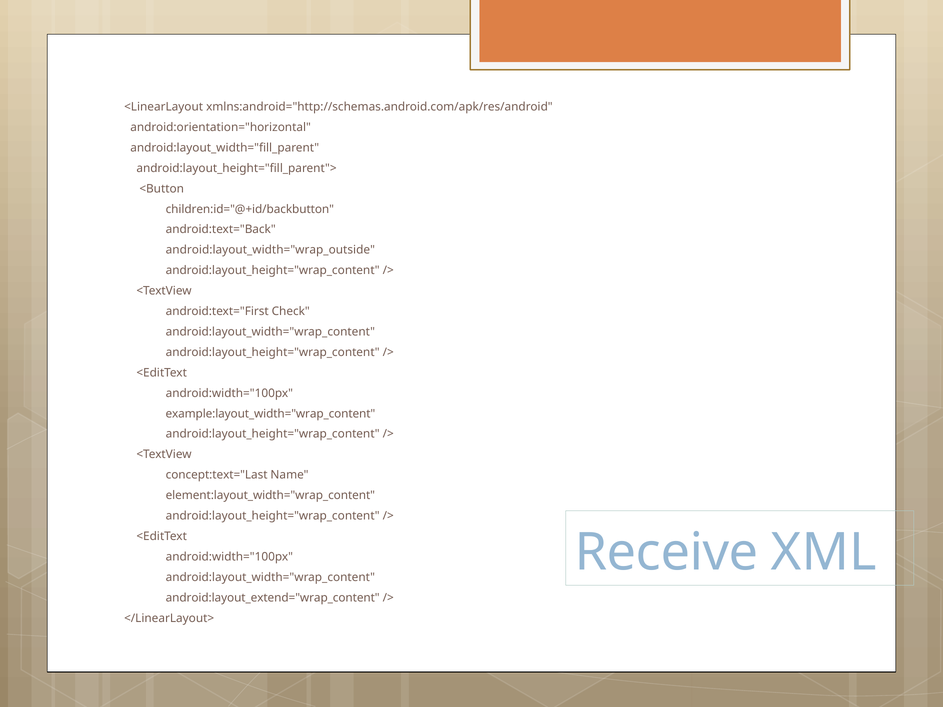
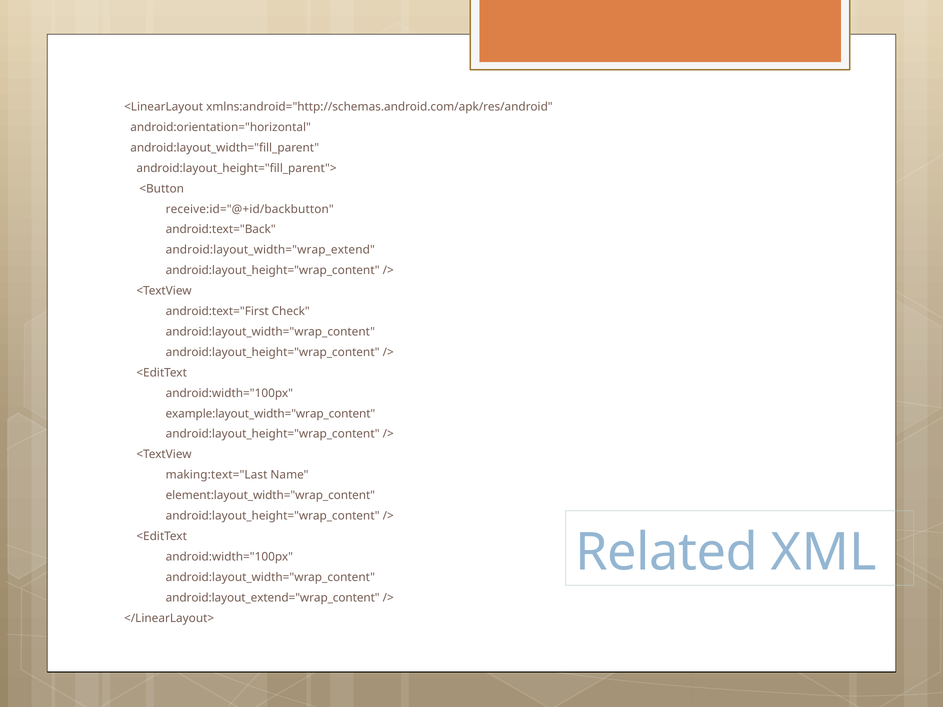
children:id="@+id/backbutton: children:id="@+id/backbutton -> receive:id="@+id/backbutton
android:layout_width="wrap_outside: android:layout_width="wrap_outside -> android:layout_width="wrap_extend
concept:text="Last: concept:text="Last -> making:text="Last
Receive: Receive -> Related
